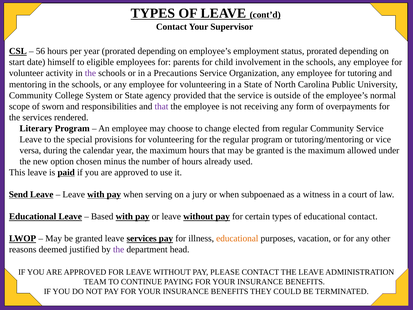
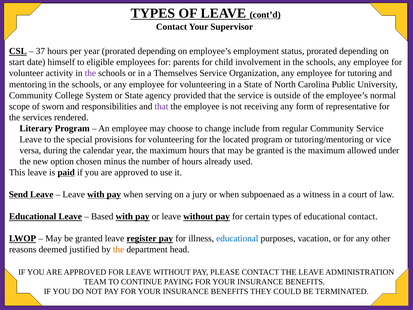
56: 56 -> 37
Precautions: Precautions -> Themselves
overpayments: overpayments -> representative
elected: elected -> include
the regular: regular -> located
leave services: services -> register
educational at (237, 238) colour: orange -> blue
the at (119, 249) colour: purple -> orange
